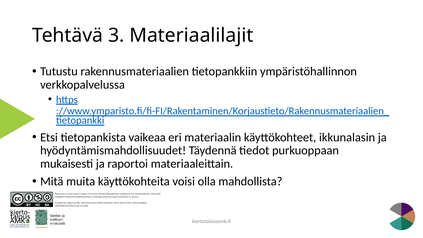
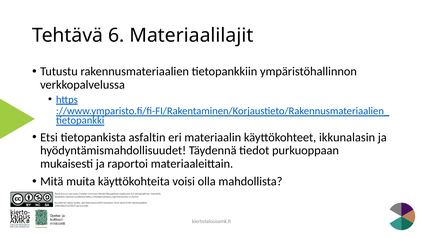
3: 3 -> 6
vaikeaa: vaikeaa -> asfaltin
